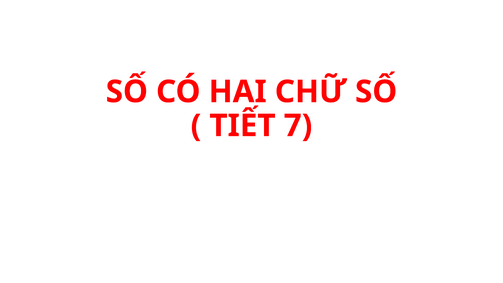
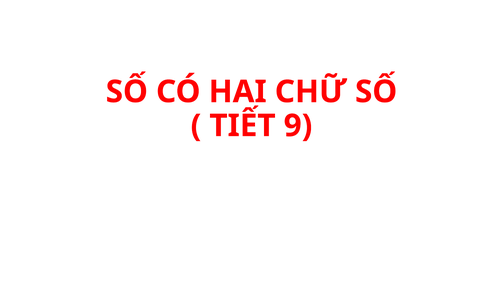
7: 7 -> 9
